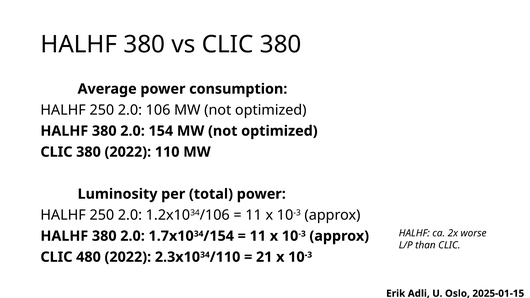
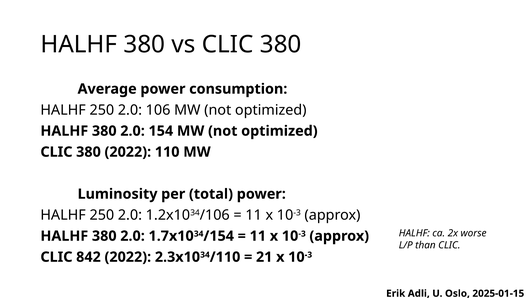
480: 480 -> 842
